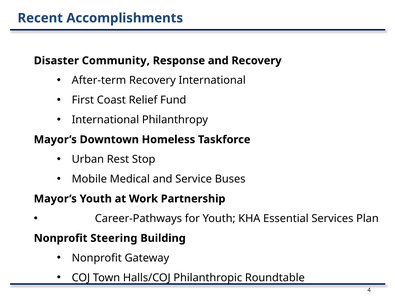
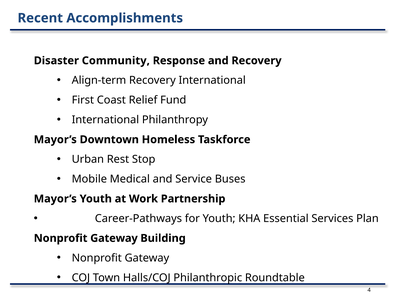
After-term: After-term -> Align-term
Steering at (114, 238): Steering -> Gateway
